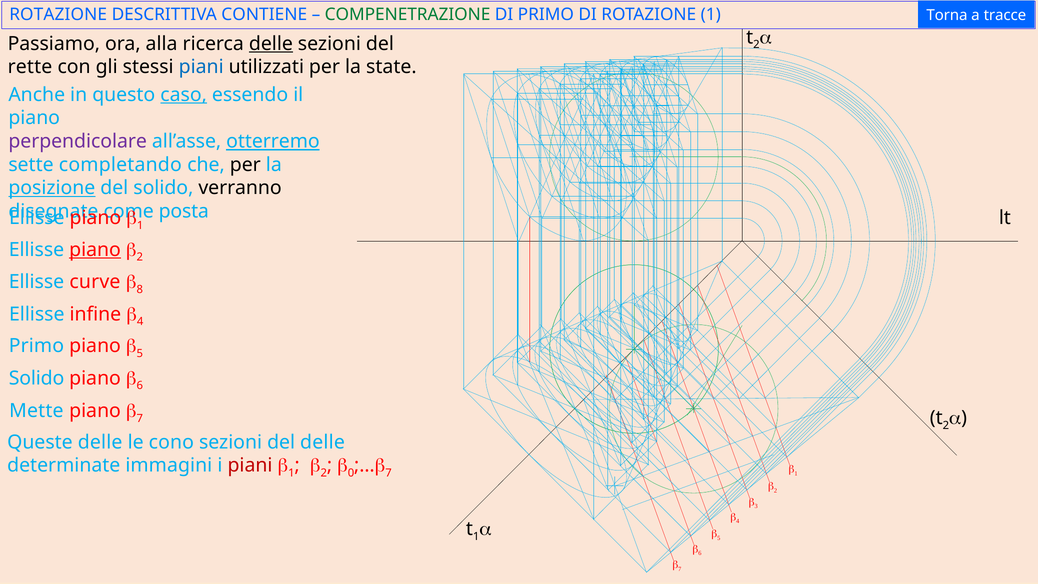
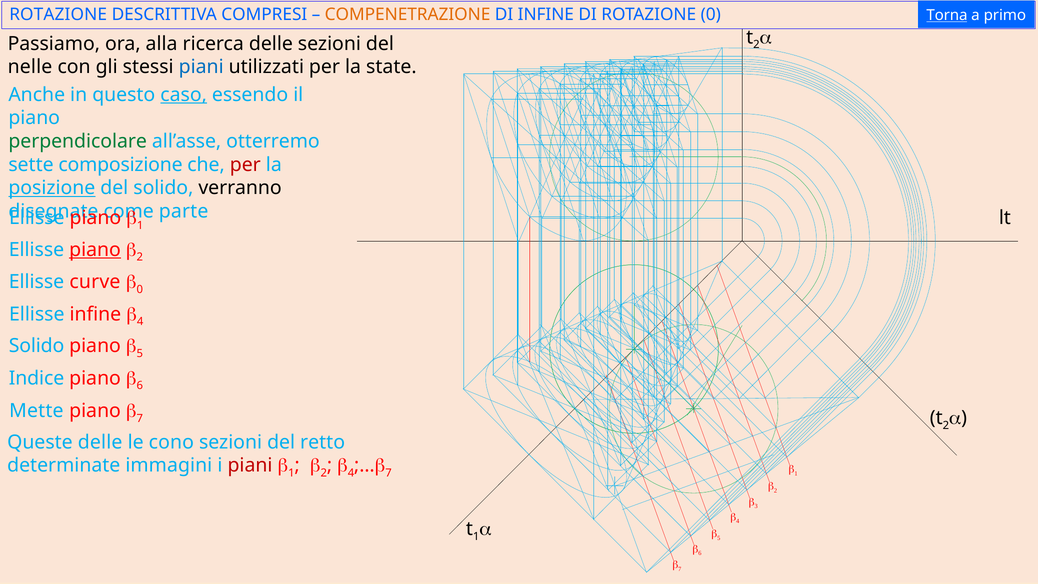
CONTIENE: CONTIENE -> COMPRESI
COMPENETRAZIONE colour: green -> orange
DI PRIMO: PRIMO -> INFINE
ROTAZIONE 1: 1 -> 0
Torna underline: none -> present
tracce: tracce -> primo
delle at (271, 44) underline: present -> none
rette: rette -> nelle
perpendicolare colour: purple -> green
otterremo underline: present -> none
completando: completando -> composizione
per at (245, 165) colour: black -> red
posta: posta -> parte
8 at (140, 289): 8 -> 0
Primo at (36, 346): Primo -> Solido
Solido at (37, 378): Solido -> Indice
del delle: delle -> retto
0 at (351, 473): 0 -> 4
